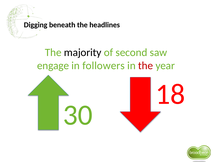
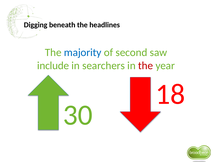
majority colour: black -> blue
engage: engage -> include
followers: followers -> searchers
